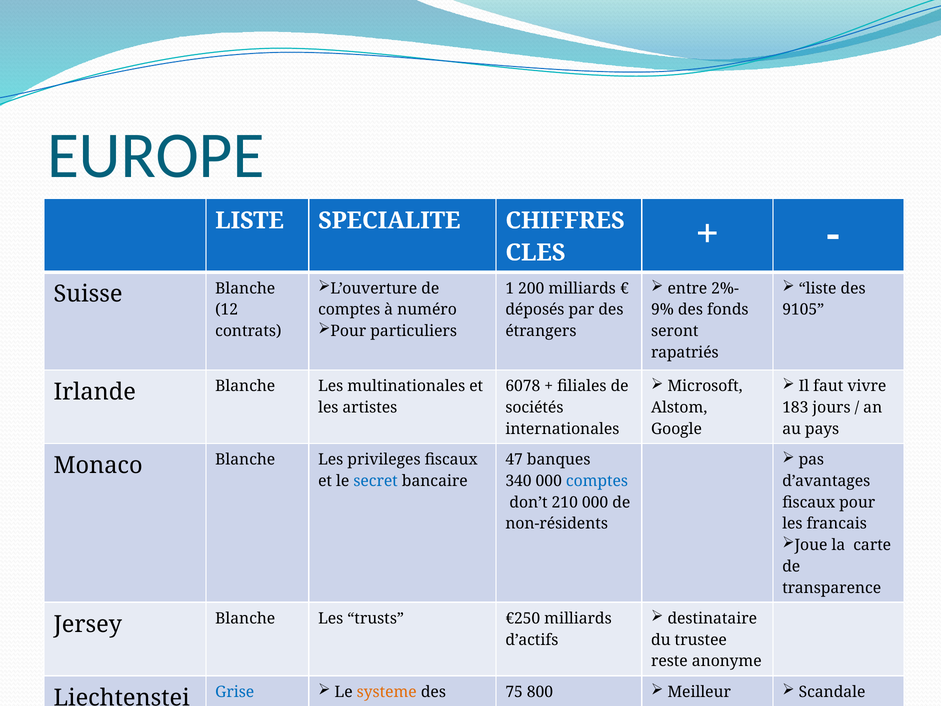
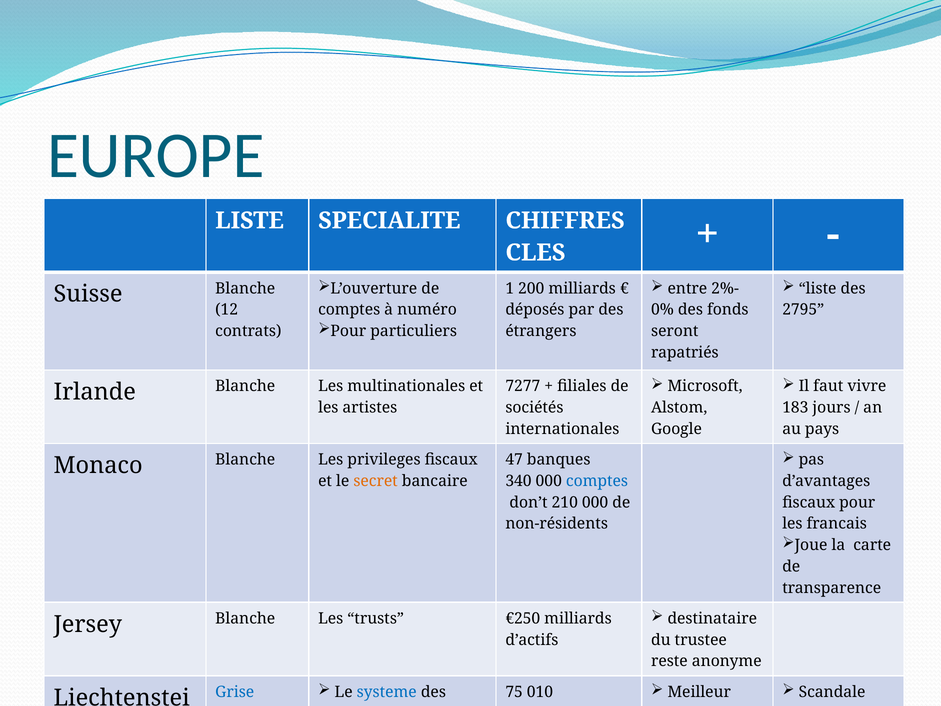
9%: 9% -> 0%
9105: 9105 -> 2795
6078: 6078 -> 7277
secret at (376, 481) colour: blue -> orange
systeme colour: orange -> blue
800: 800 -> 010
